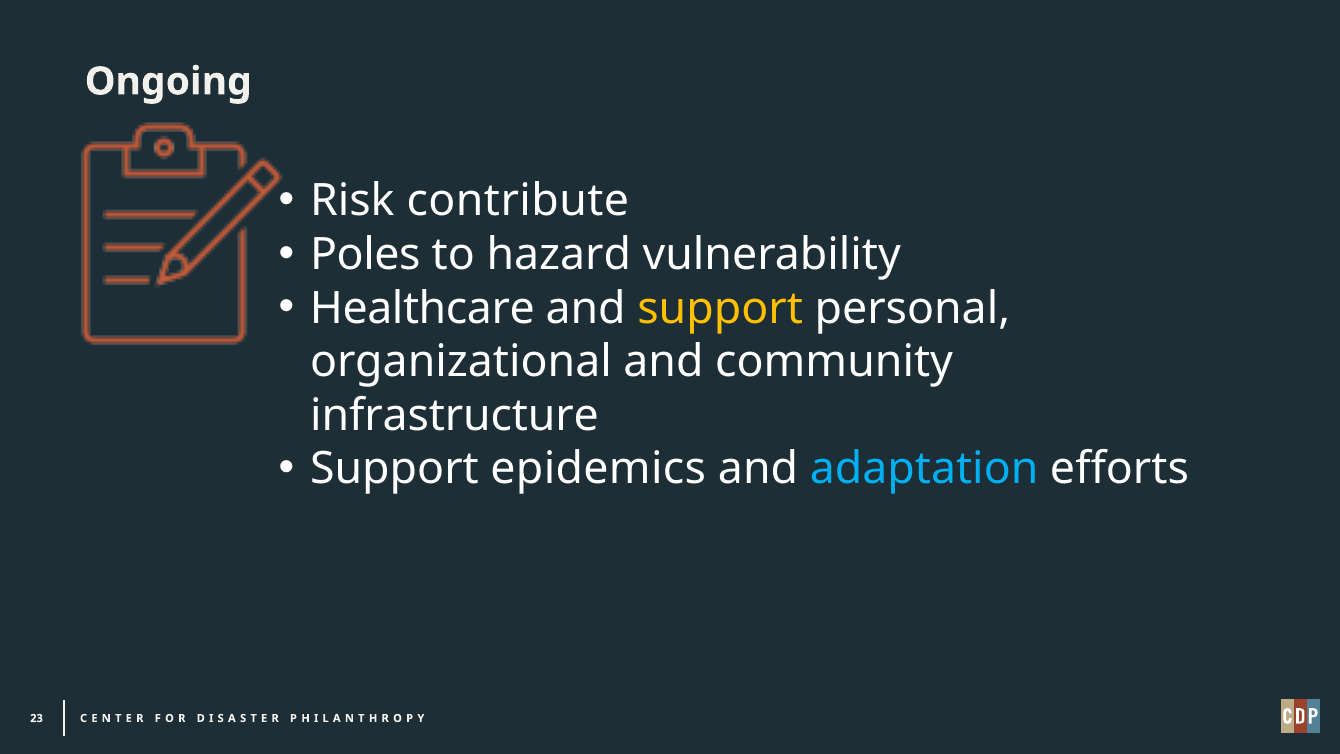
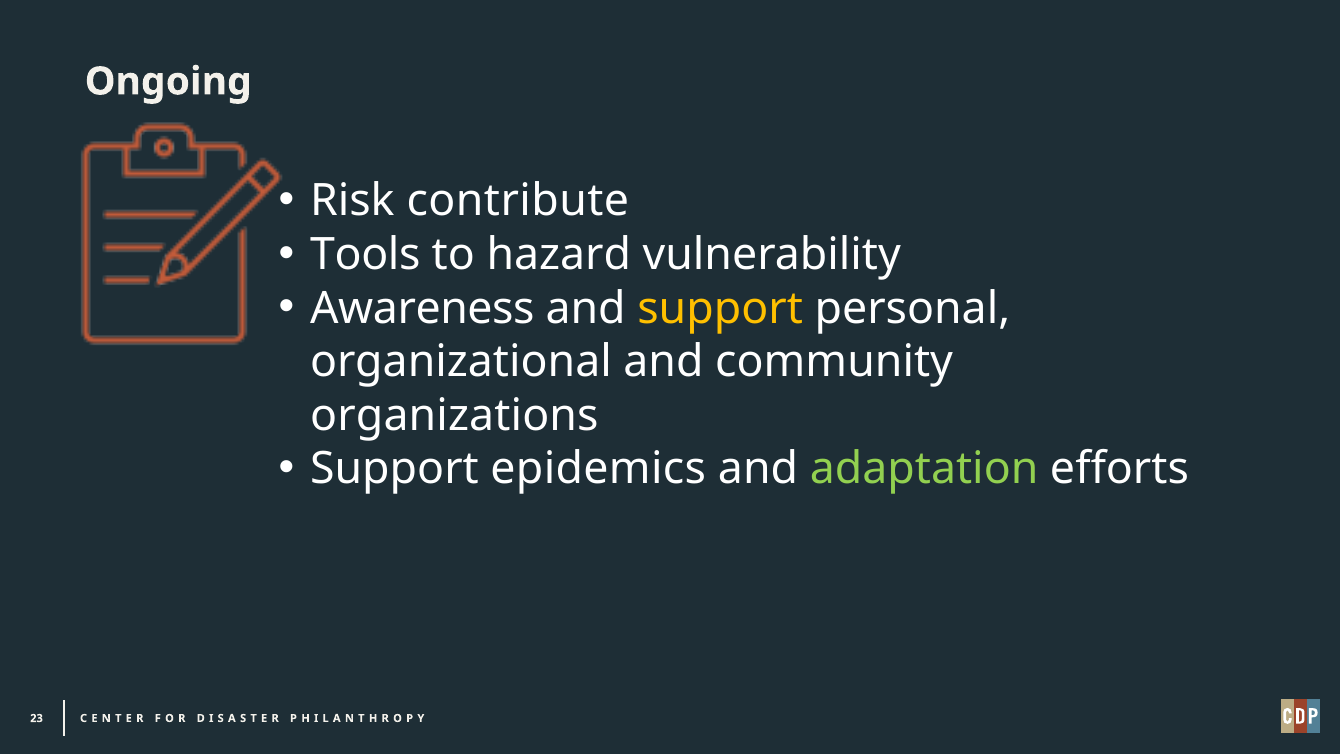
Poles: Poles -> Tools
Healthcare: Healthcare -> Awareness
infrastructure: infrastructure -> organizations
adaptation colour: light blue -> light green
